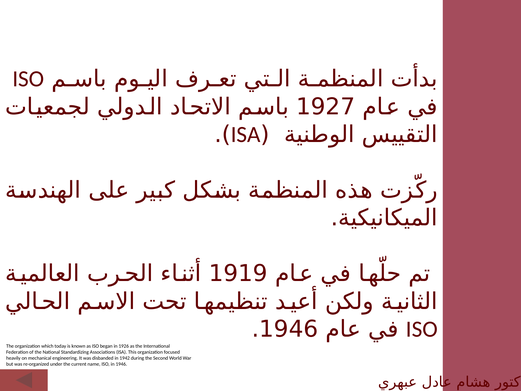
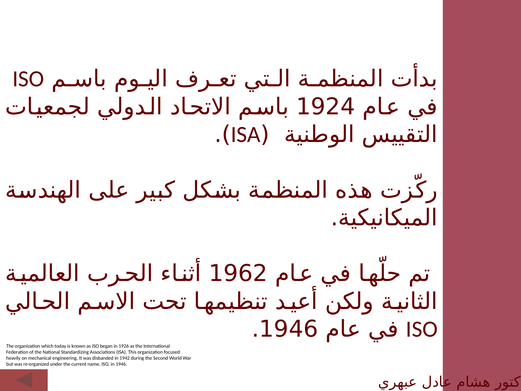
1927: 1927 -> 1924
1919: 1919 -> 1962
